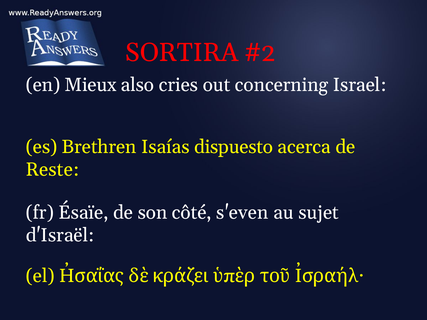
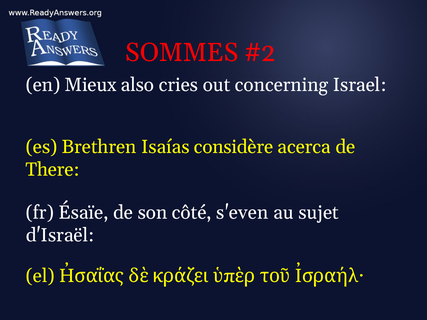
SORTIRA: SORTIRA -> SOMMES
dispuesto: dispuesto -> considère
Reste: Reste -> There
